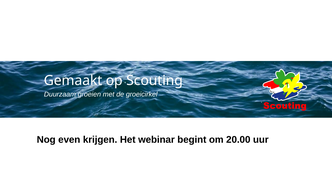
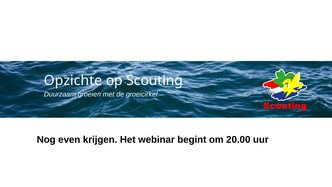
Gemaakt: Gemaakt -> Opzichte
